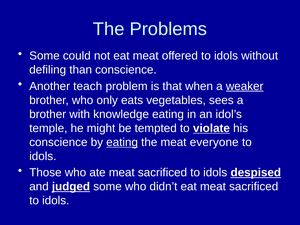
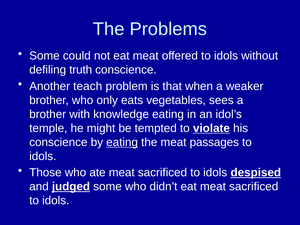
than: than -> truth
weaker underline: present -> none
everyone: everyone -> passages
